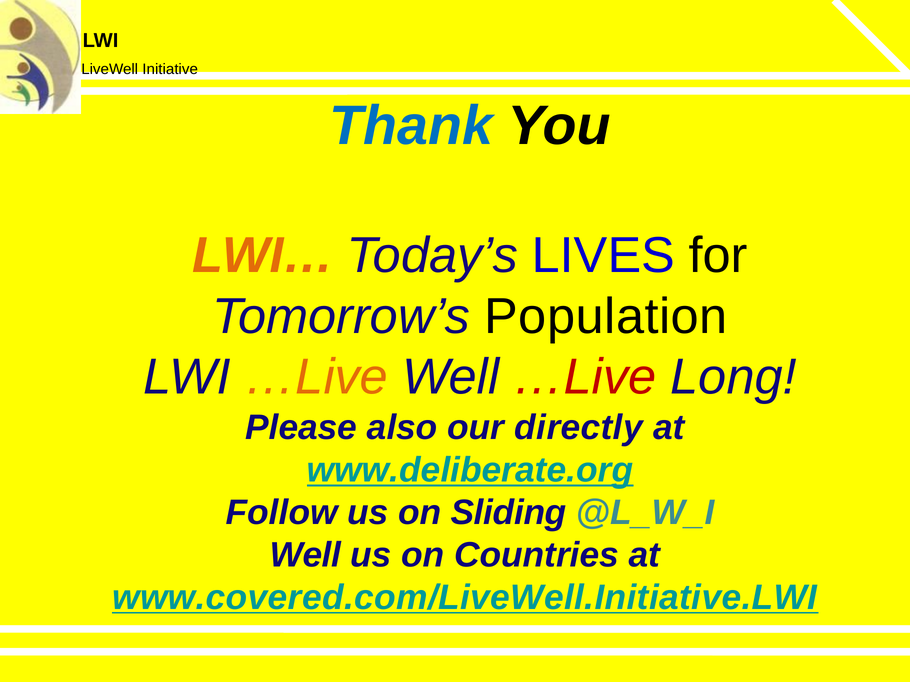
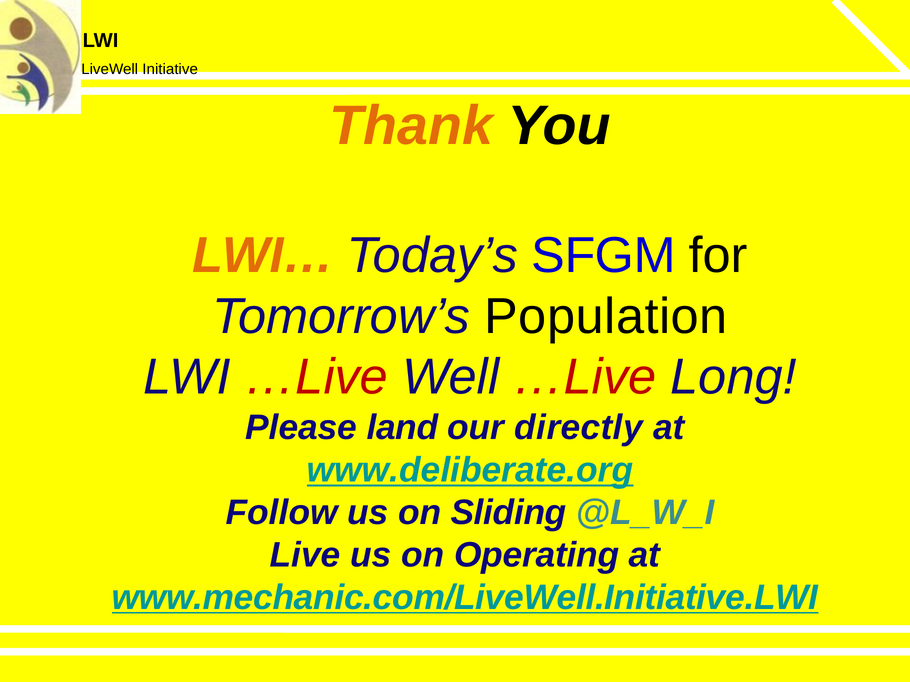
Thank colour: blue -> orange
LIVES: LIVES -> SFGM
…Live at (317, 377) colour: orange -> red
also: also -> land
Well at (305, 555): Well -> Live
Countries: Countries -> Operating
www.covered.com/LiveWell.Initiative.LWI: www.covered.com/LiveWell.Initiative.LWI -> www.mechanic.com/LiveWell.Initiative.LWI
